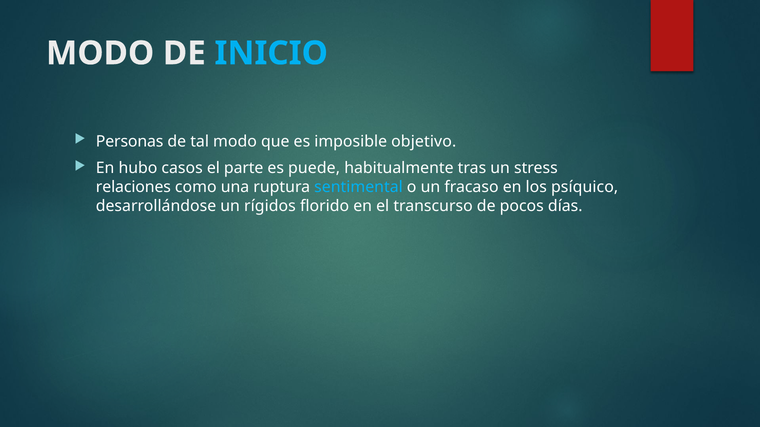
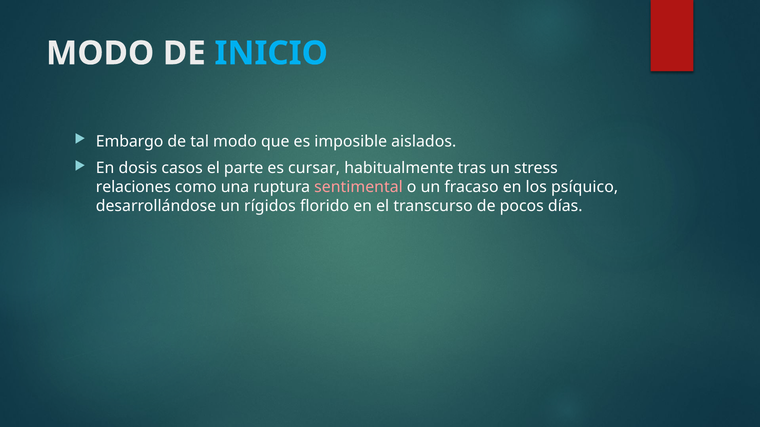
Personas: Personas -> Embargo
objetivo: objetivo -> aislados
hubo: hubo -> dosis
puede: puede -> cursar
sentimental colour: light blue -> pink
